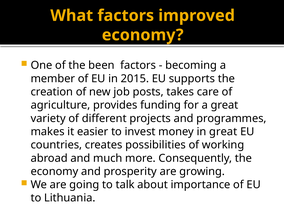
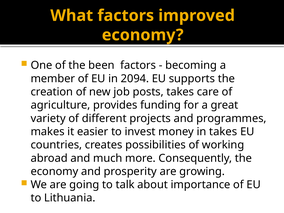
2015: 2015 -> 2094
in great: great -> takes
